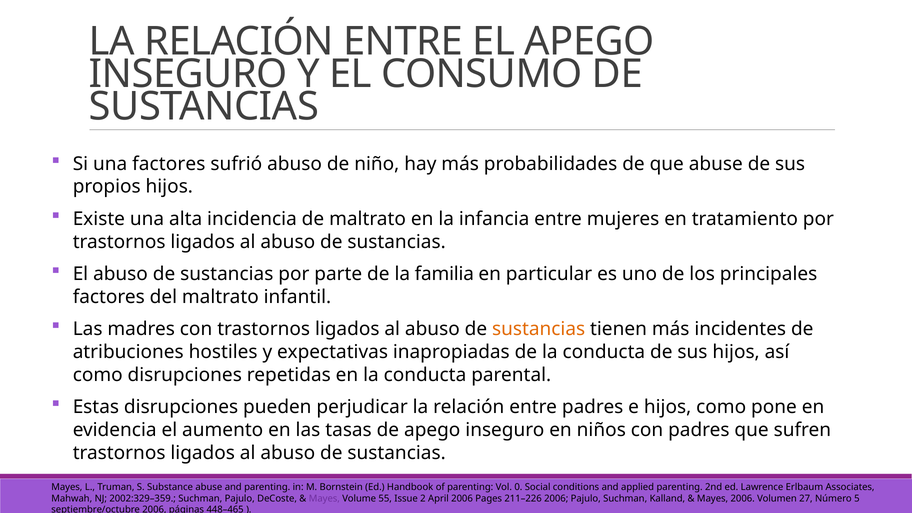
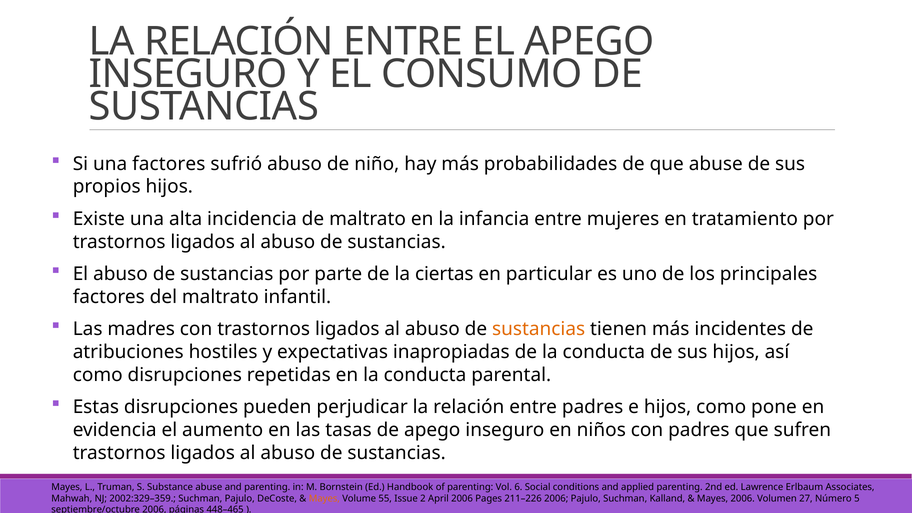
familia: familia -> ciertas
0: 0 -> 6
Mayes at (324, 498) colour: purple -> orange
